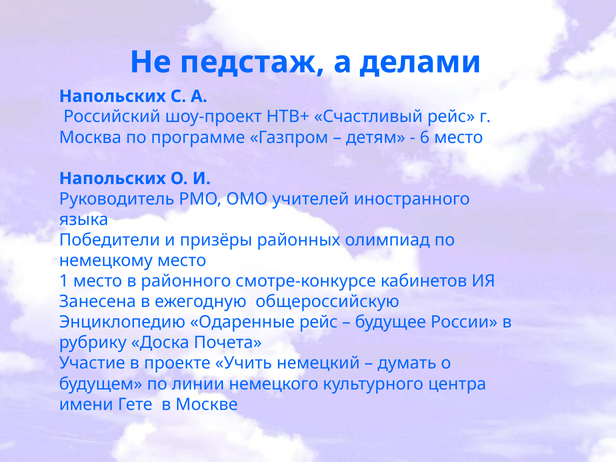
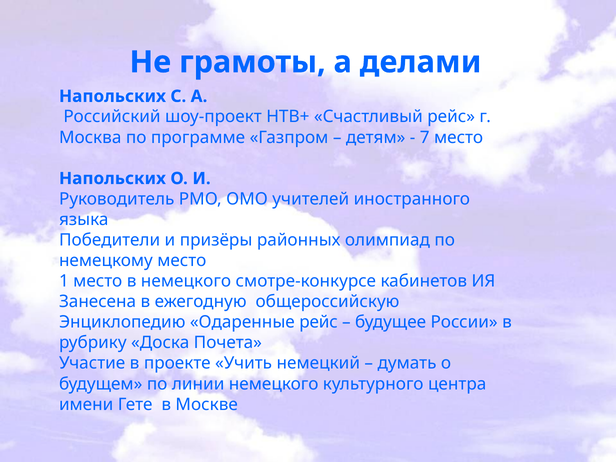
педстаж: педстаж -> грамоты
6: 6 -> 7
в районного: районного -> немецкого
